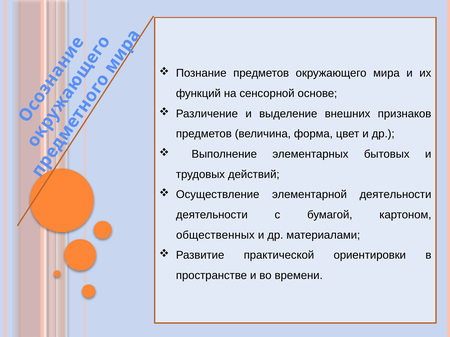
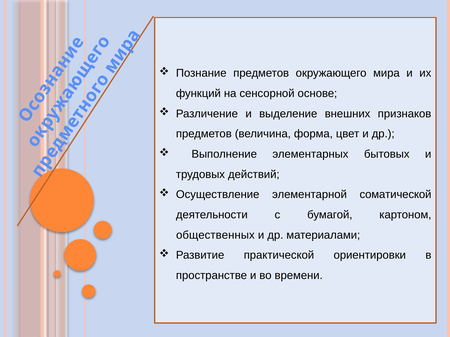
элементарной деятельности: деятельности -> соматической
